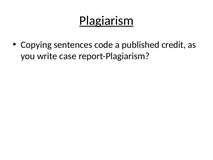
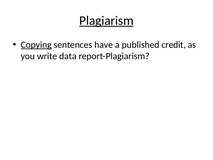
Copying underline: none -> present
code: code -> have
case: case -> data
